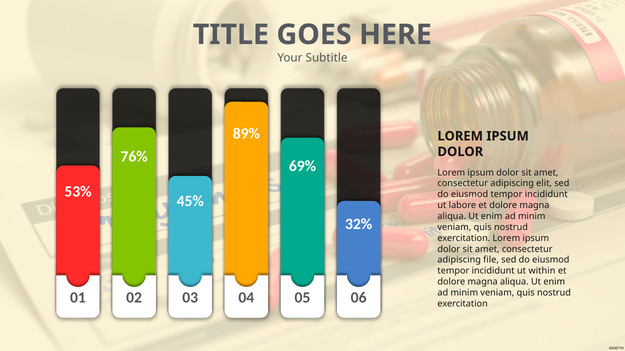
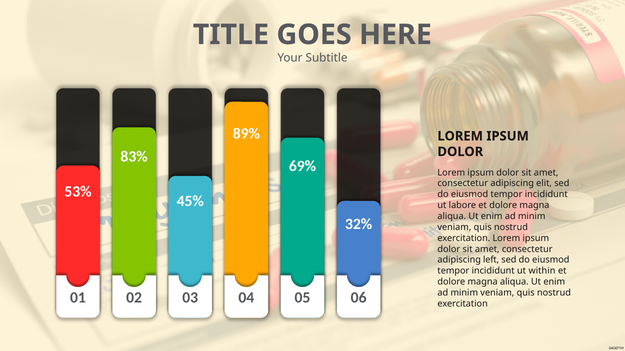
76%: 76% -> 83%
file: file -> left
